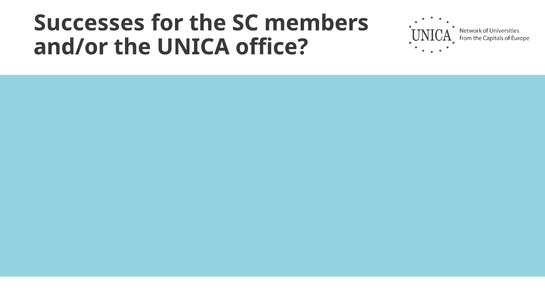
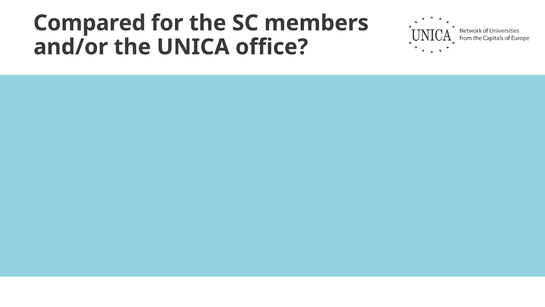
Successes: Successes -> Compared
